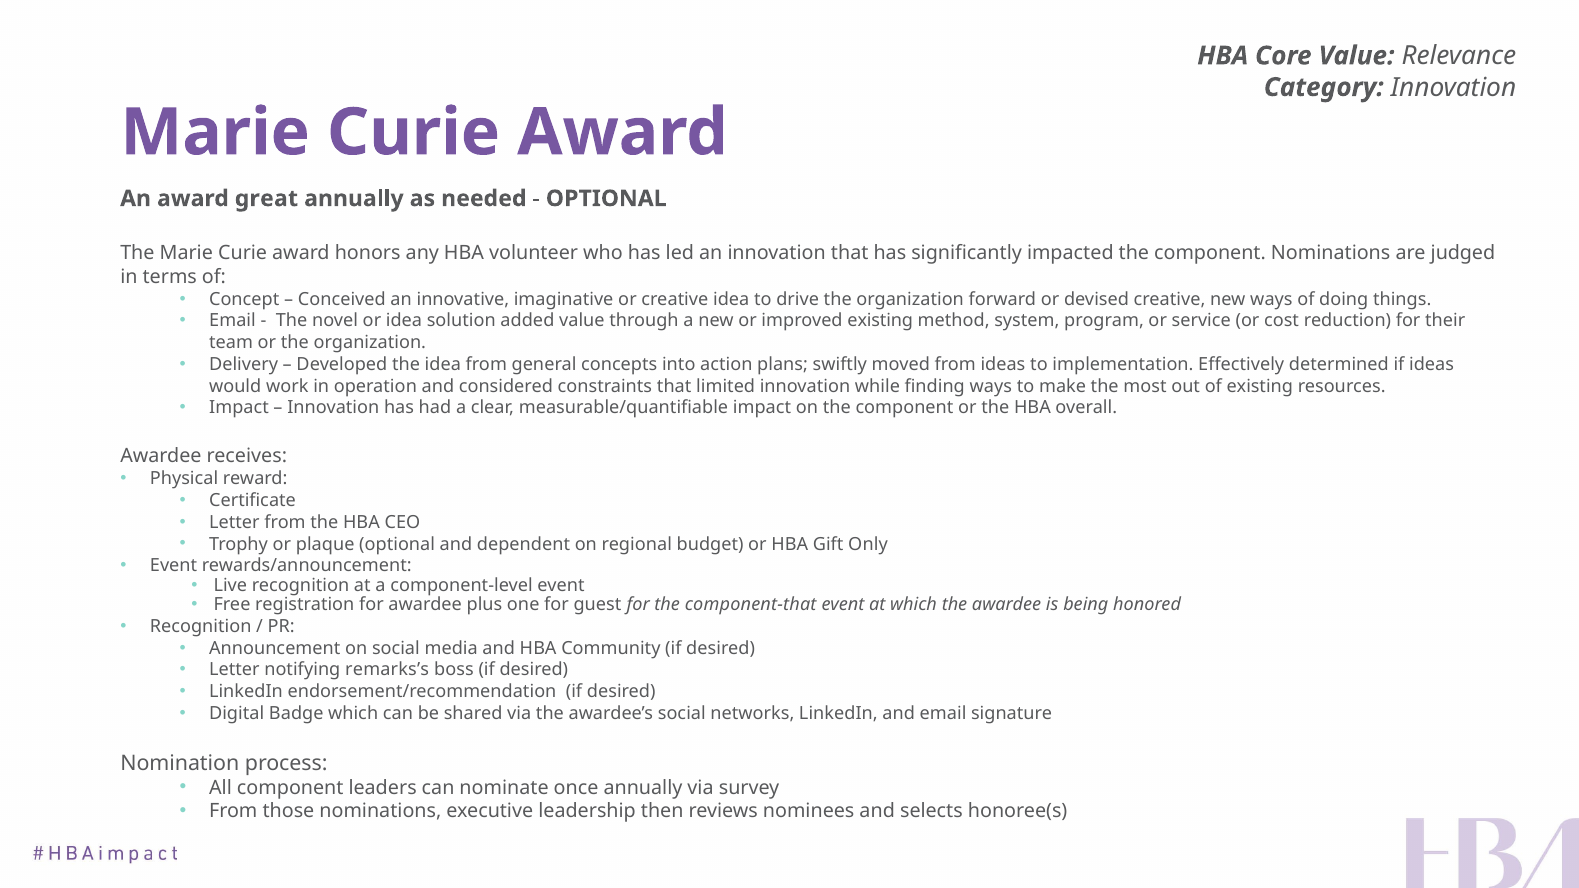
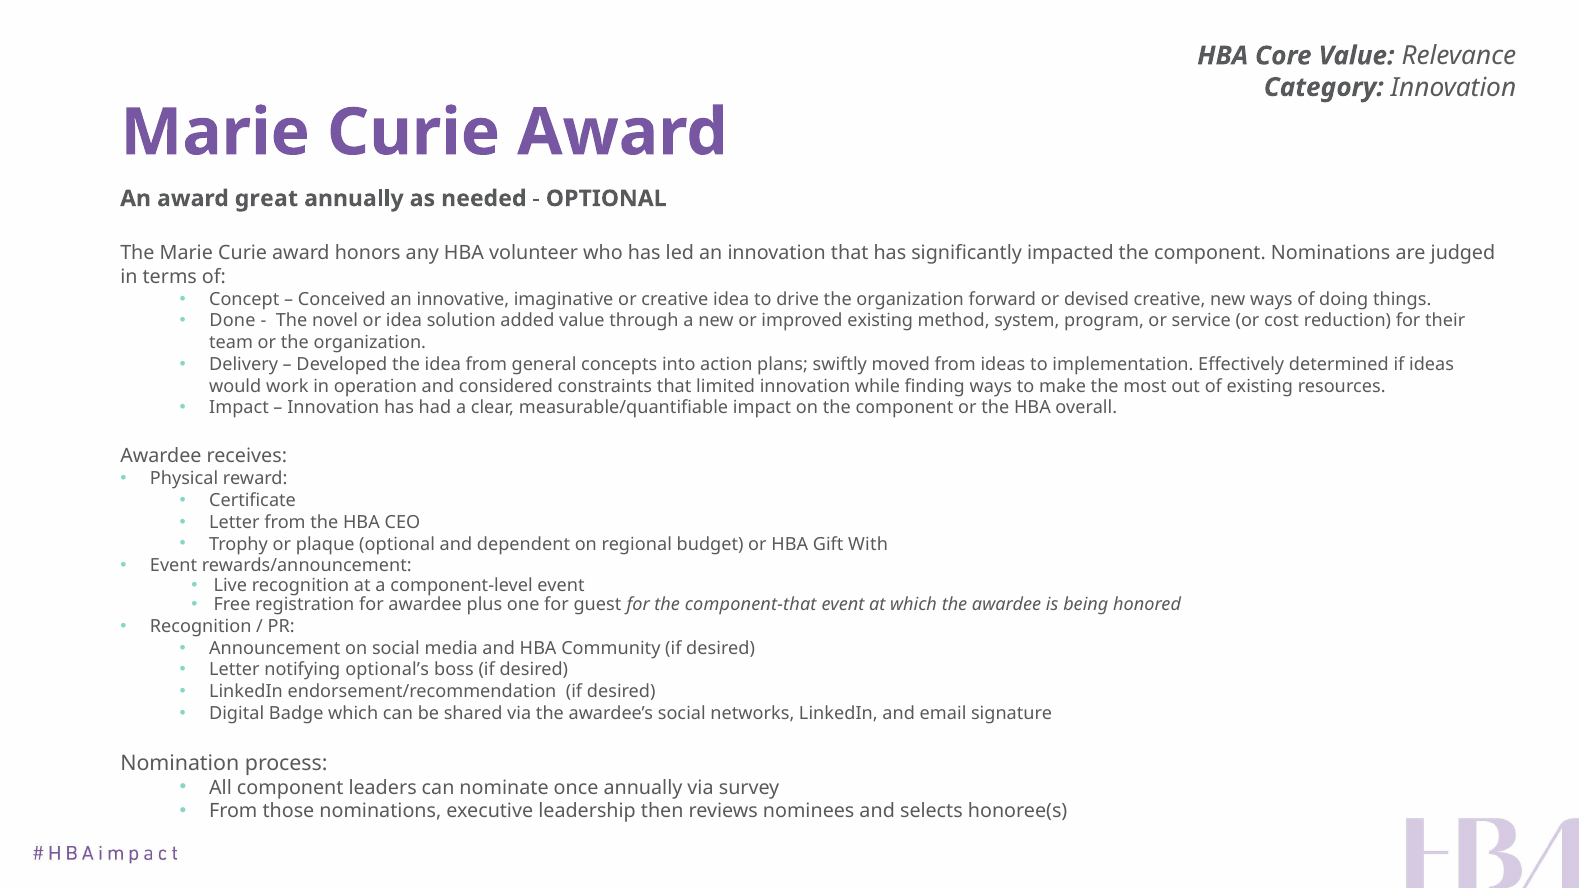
Email at (233, 321): Email -> Done
Only: Only -> With
remarks’s: remarks’s -> optional’s
